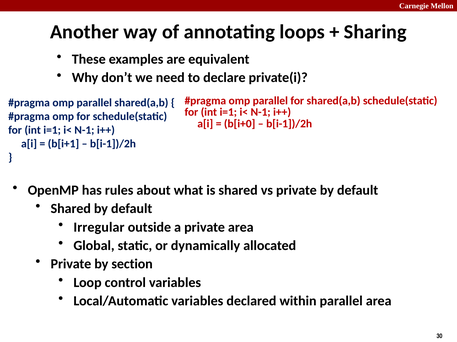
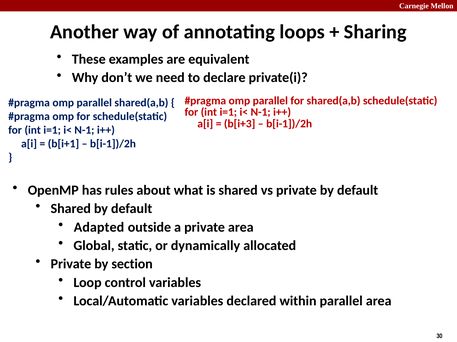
b[i+0: b[i+0 -> b[i+3
Irregular: Irregular -> Adapted
